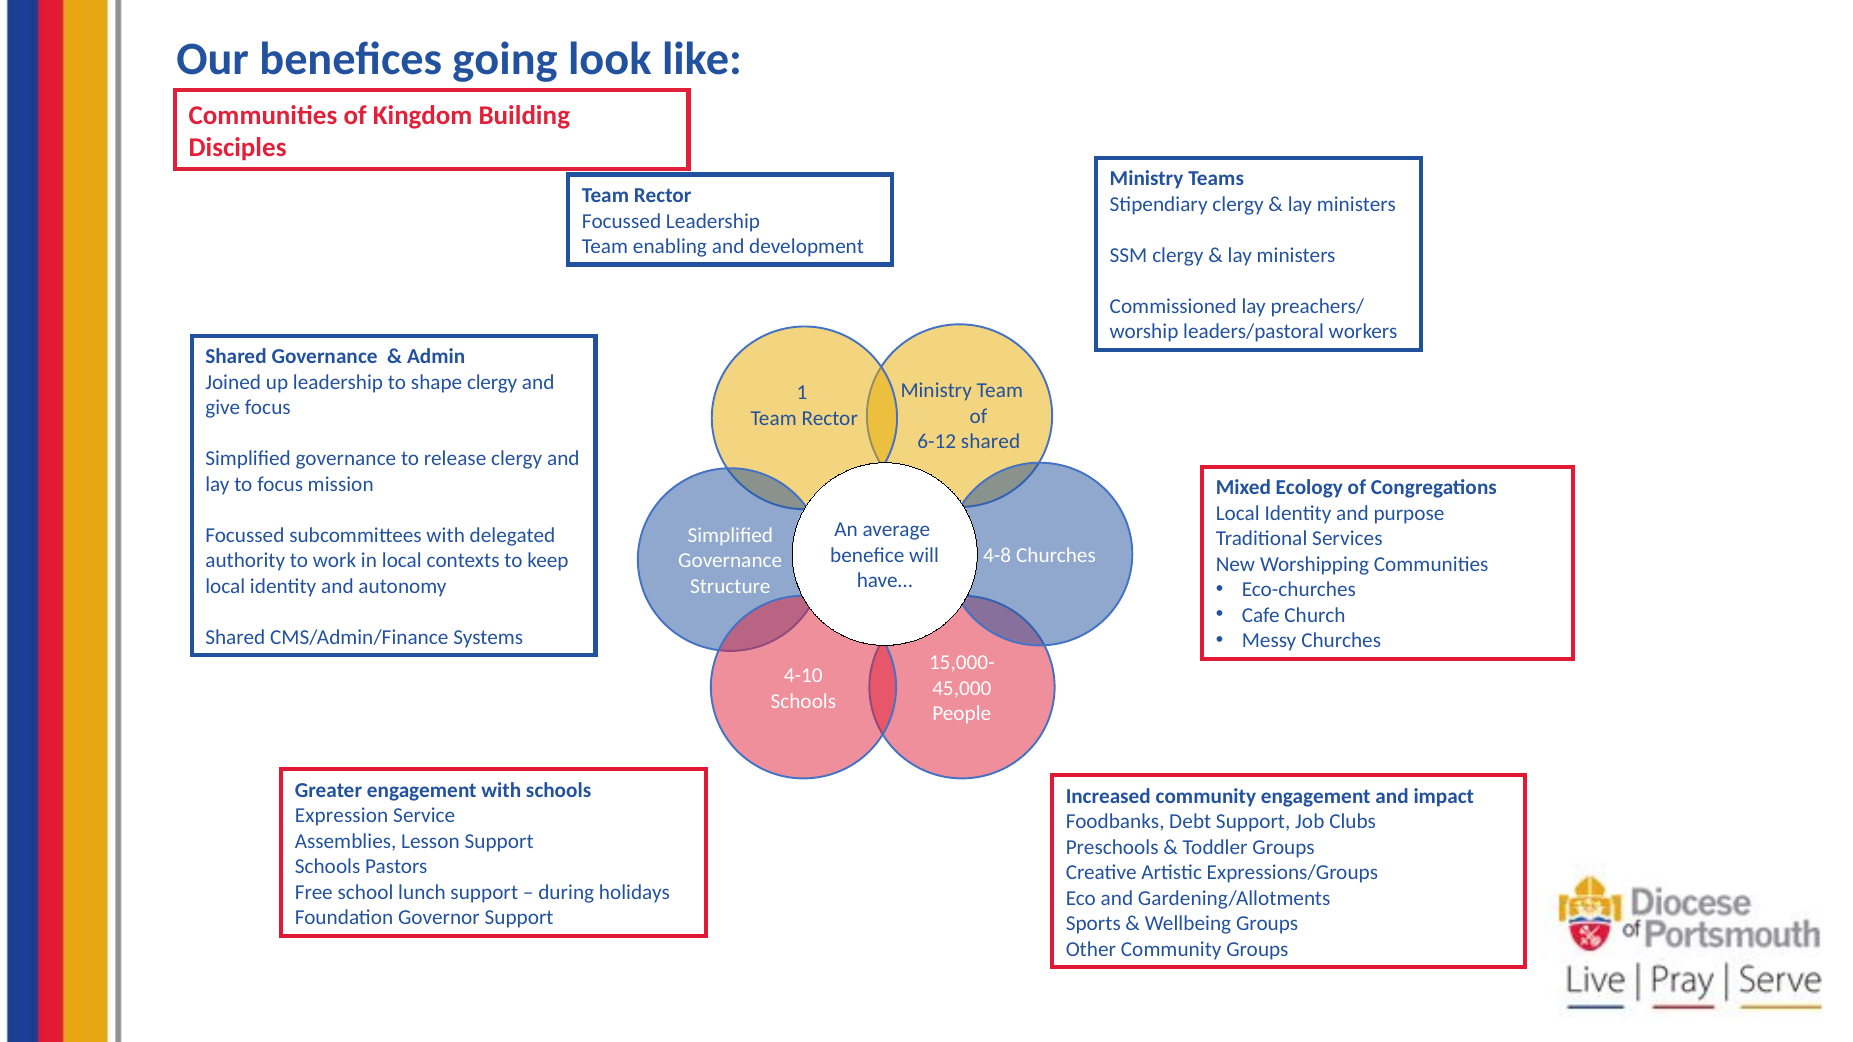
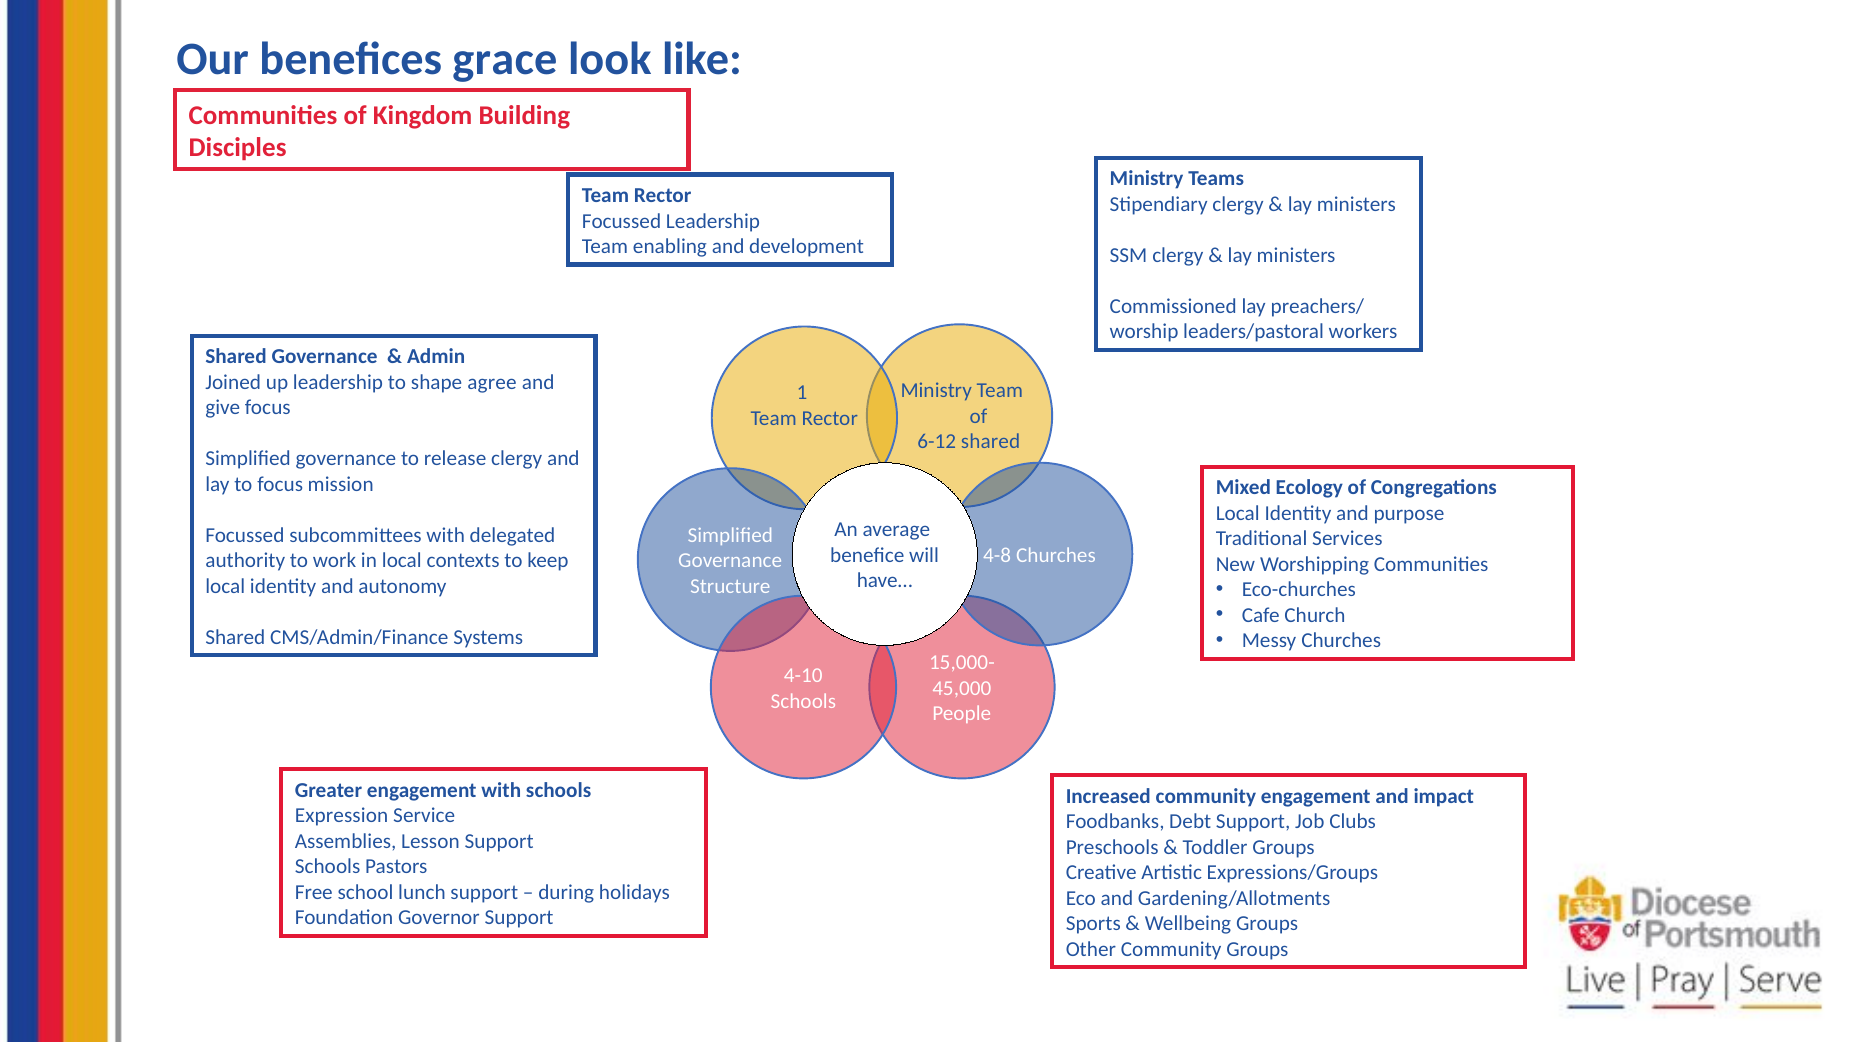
going: going -> grace
shape clergy: clergy -> agree
